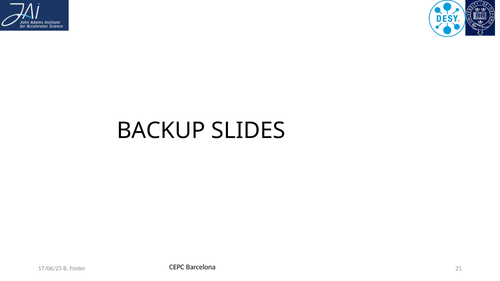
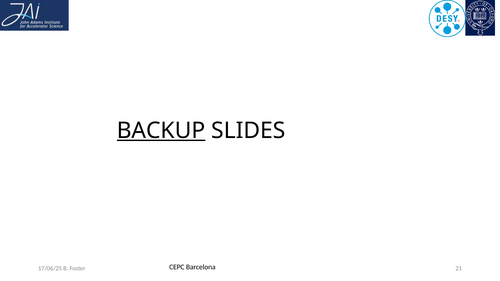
BACKUP underline: none -> present
